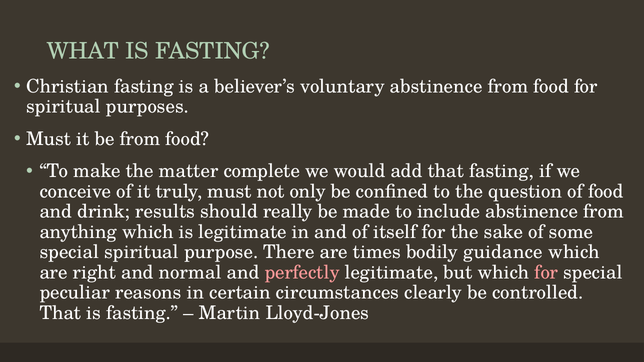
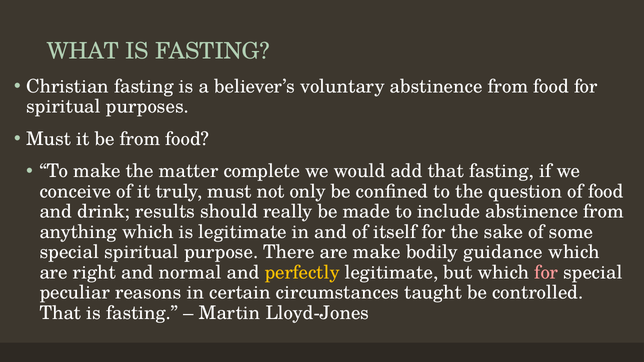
are times: times -> make
perfectly colour: pink -> yellow
clearly: clearly -> taught
